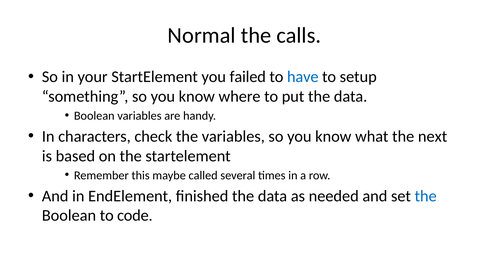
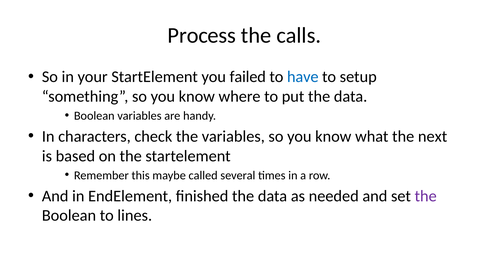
Normal: Normal -> Process
the at (426, 196) colour: blue -> purple
code: code -> lines
